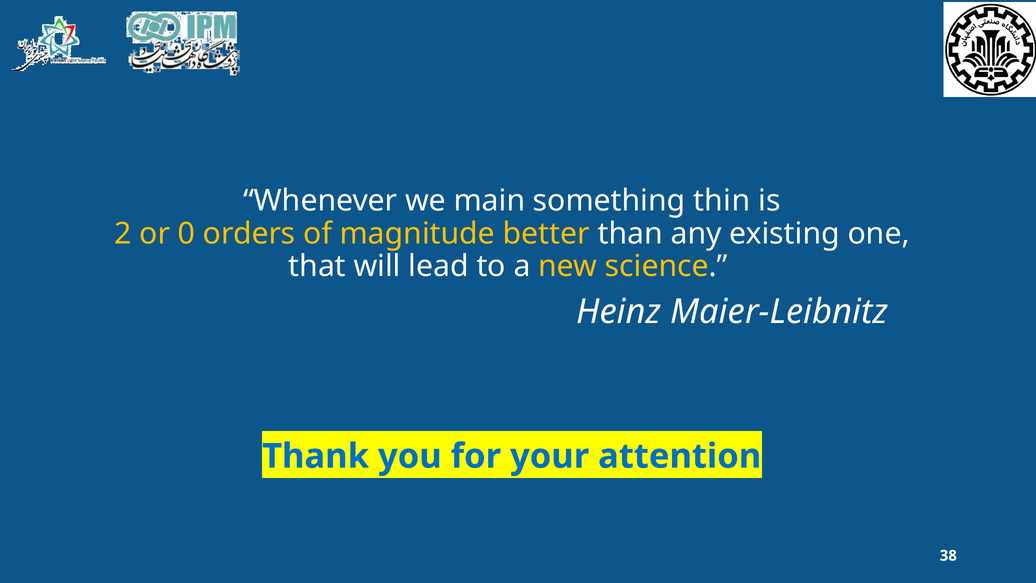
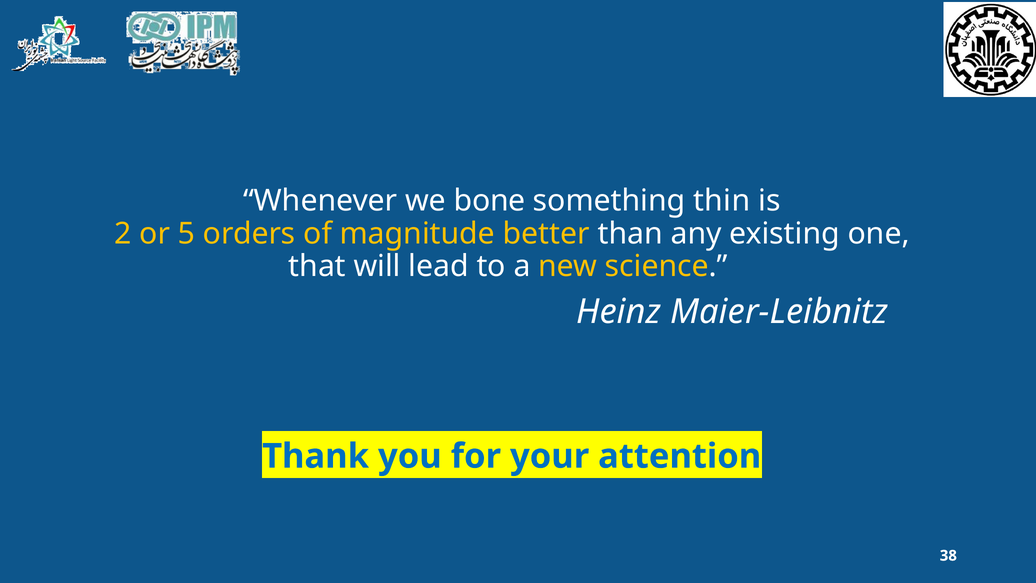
main: main -> bone
0: 0 -> 5
